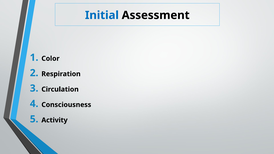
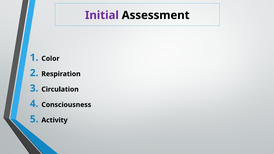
Initial colour: blue -> purple
